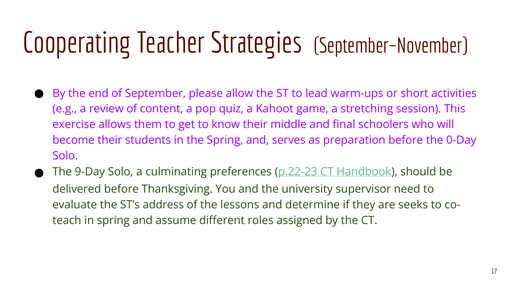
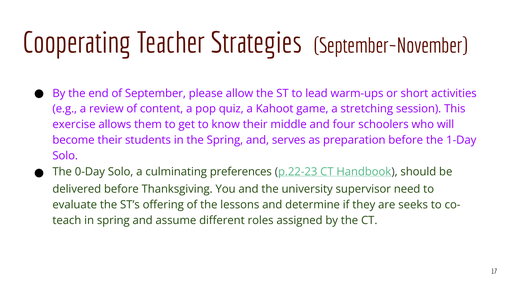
final: final -> four
0-Day: 0-Day -> 1-Day
9-Day: 9-Day -> 0-Day
address: address -> offering
